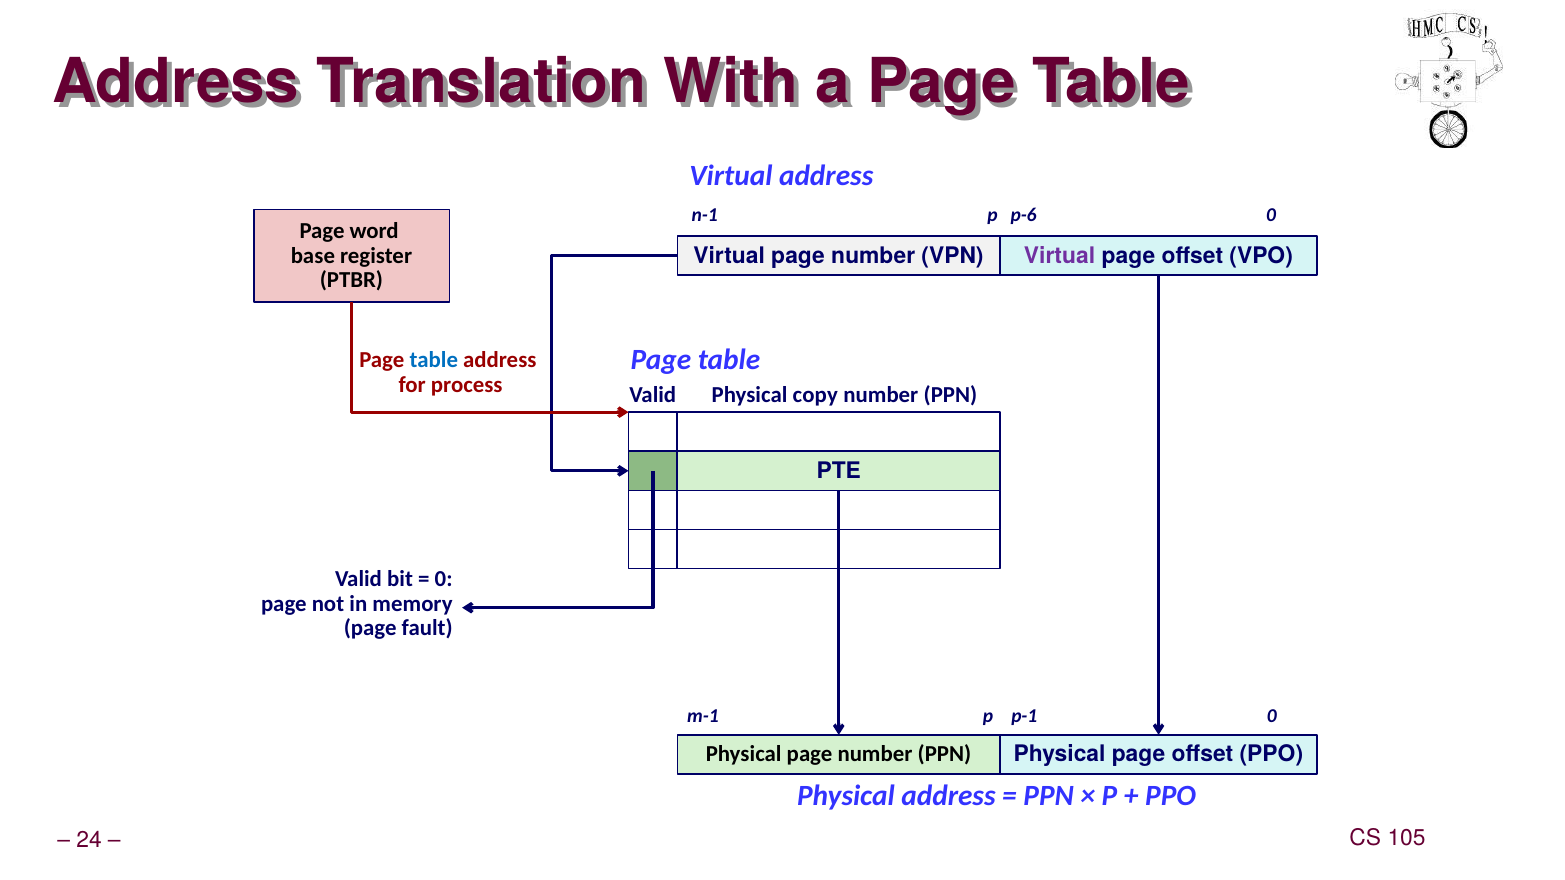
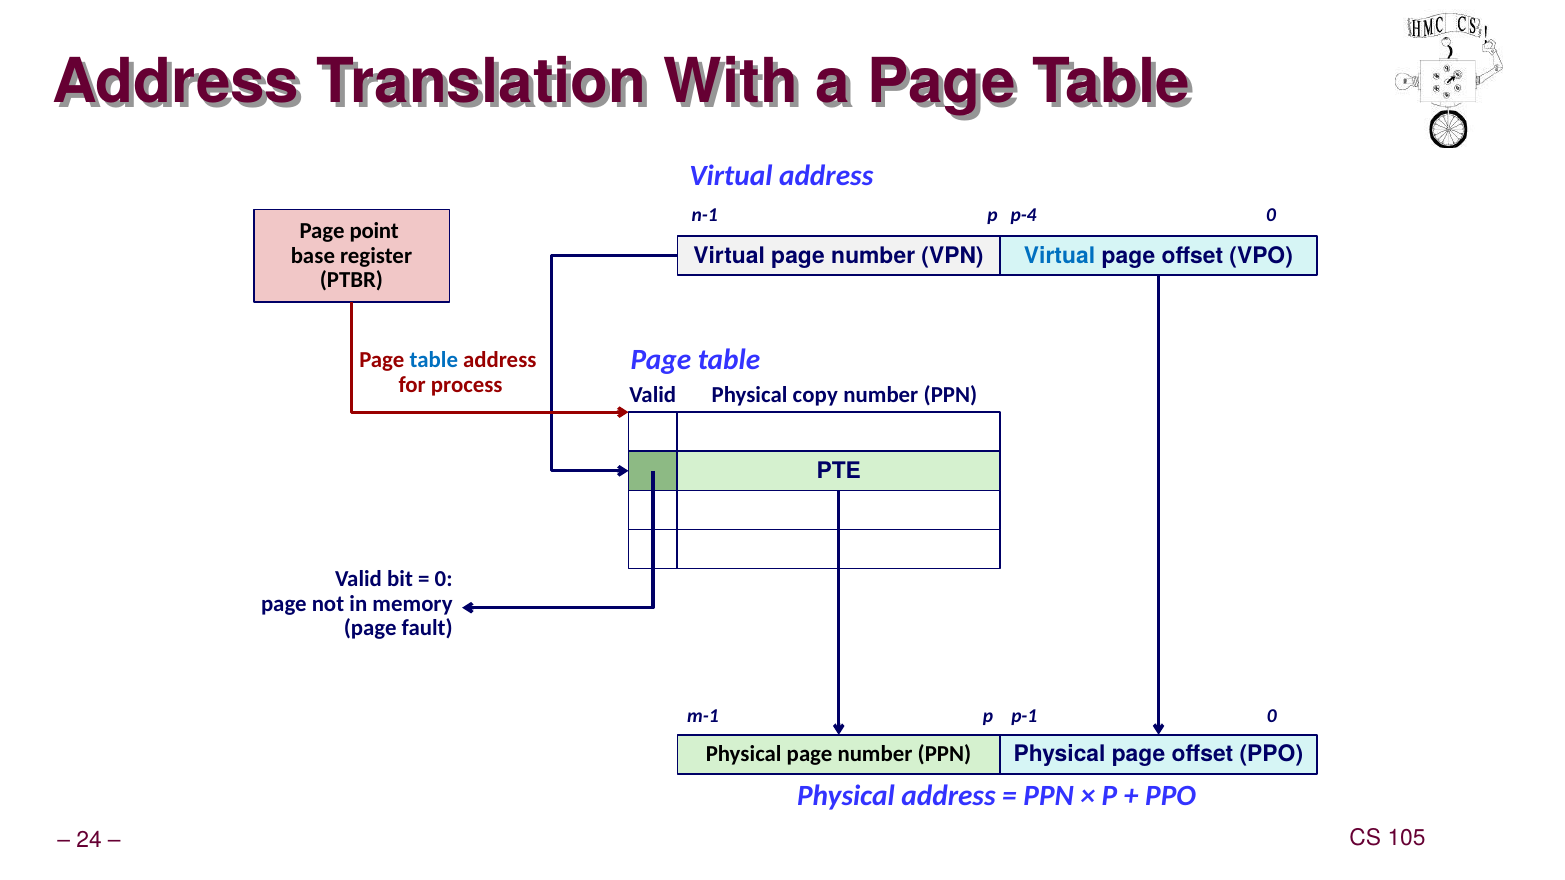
p-6: p-6 -> p-4
word: word -> point
Virtual at (1060, 256) colour: purple -> blue
